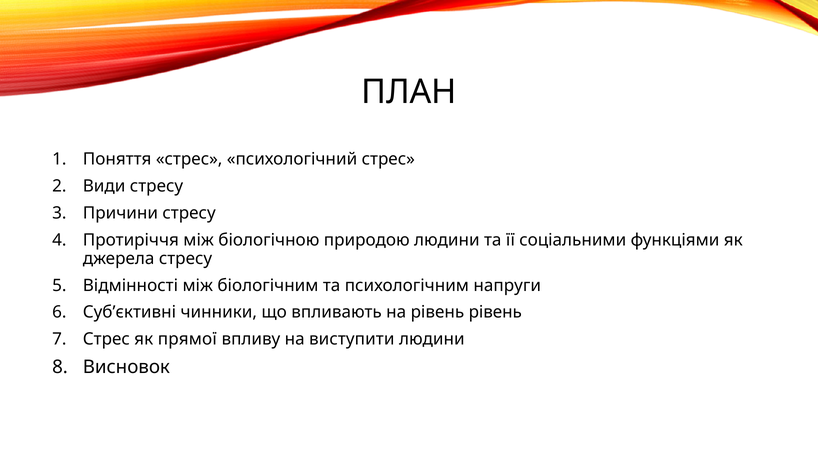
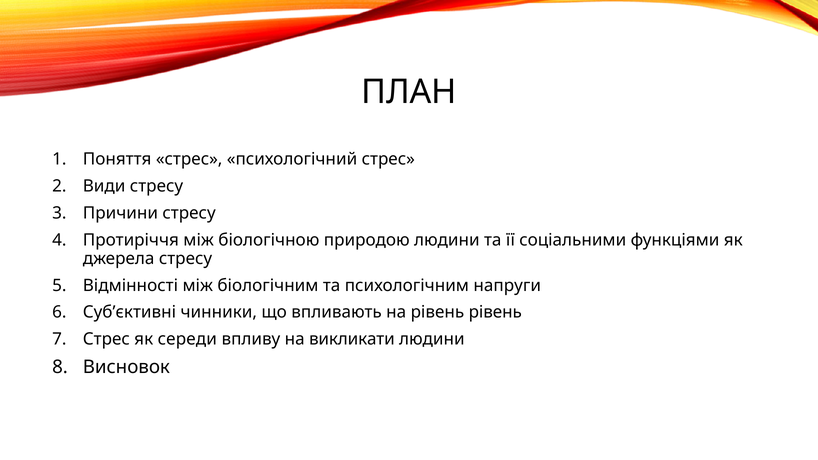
прямої: прямої -> середи
виступити: виступити -> викликати
